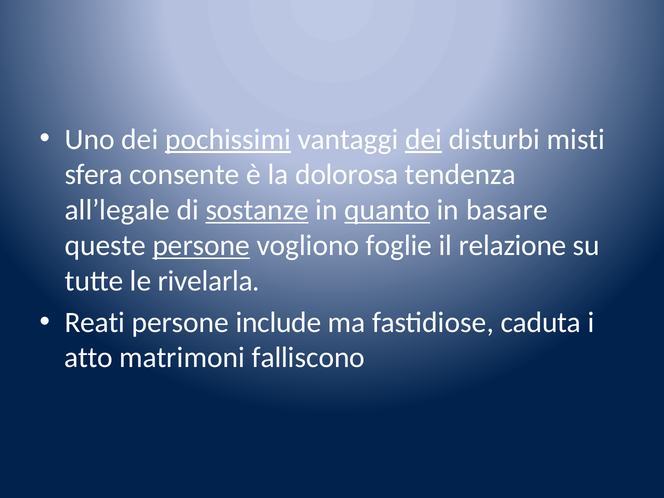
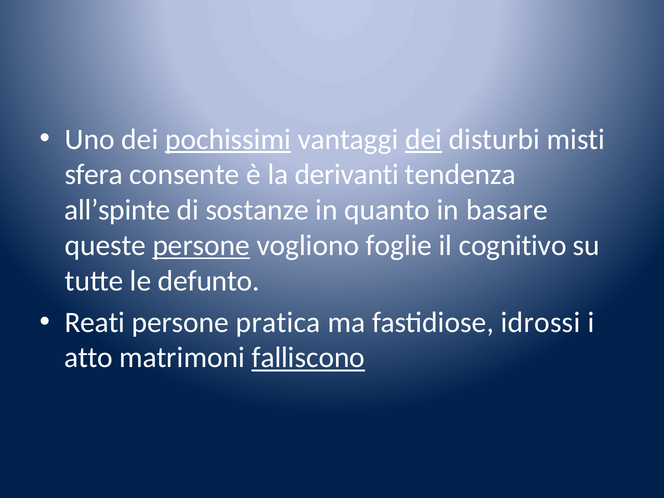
dolorosa: dolorosa -> derivanti
all’legale: all’legale -> all’spinte
sostanze underline: present -> none
quanto underline: present -> none
relazione: relazione -> cognitivo
rivelarla: rivelarla -> defunto
include: include -> pratica
caduta: caduta -> idrossi
falliscono underline: none -> present
